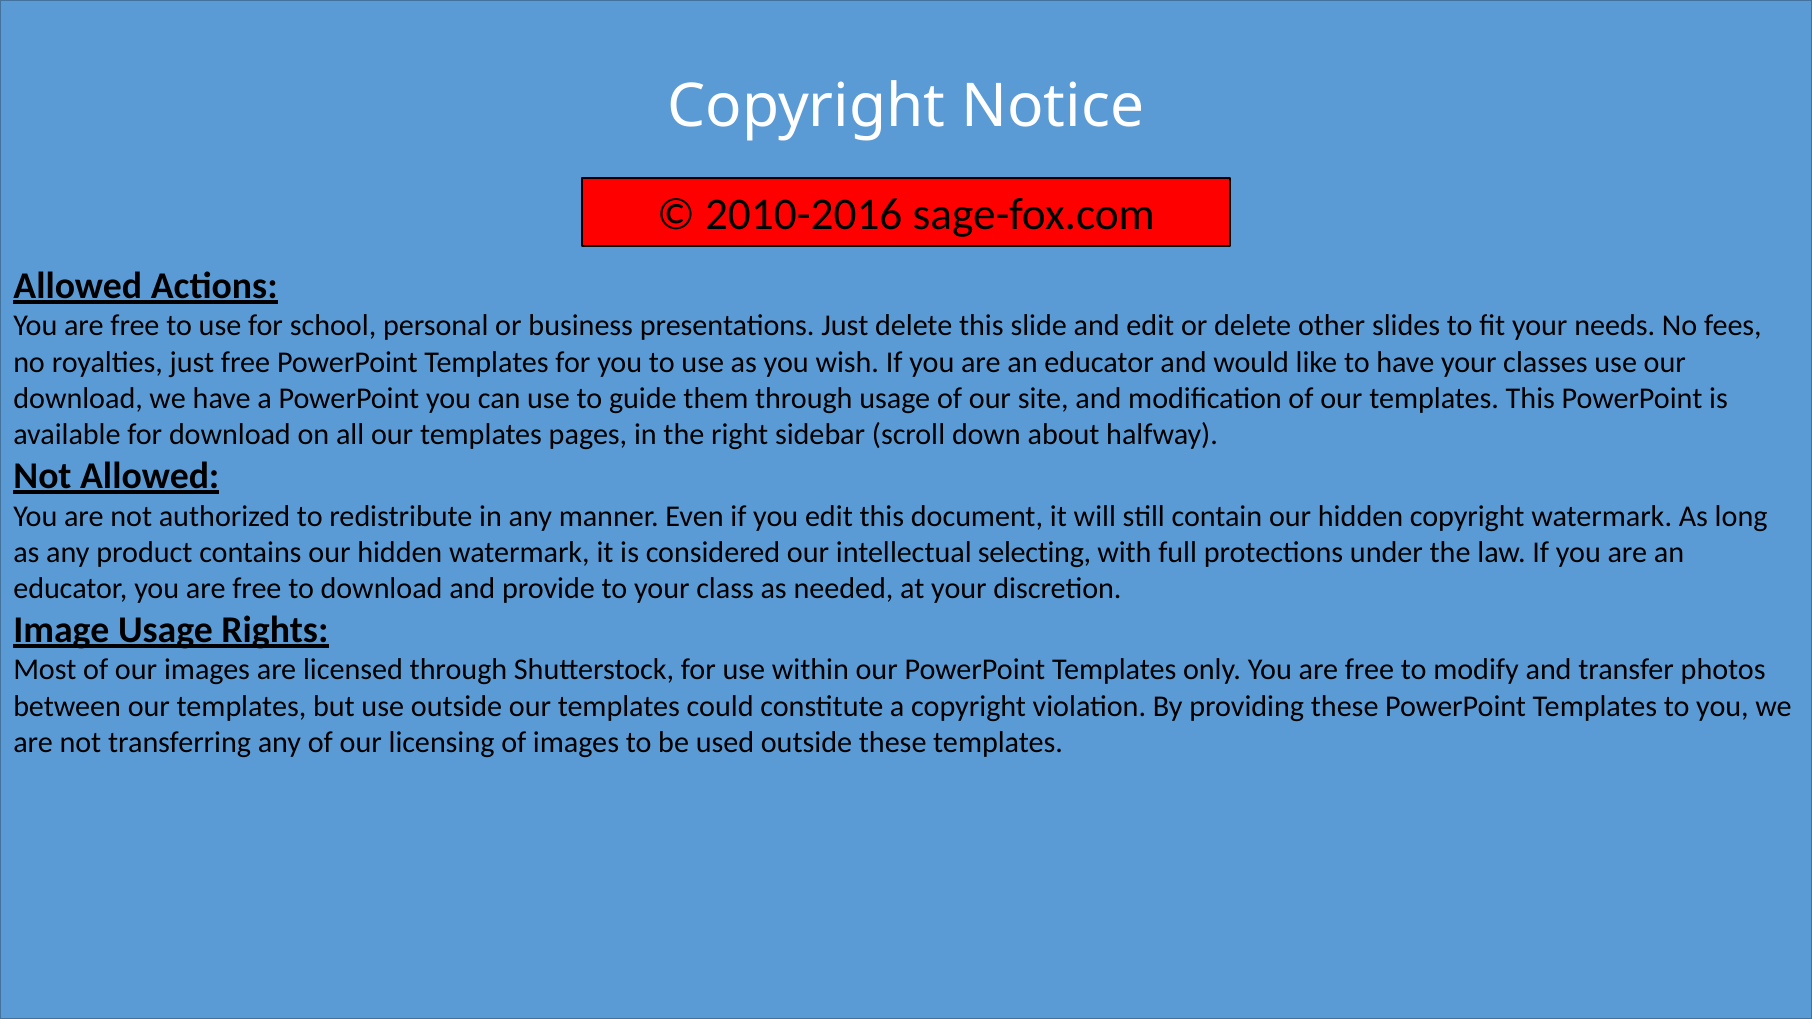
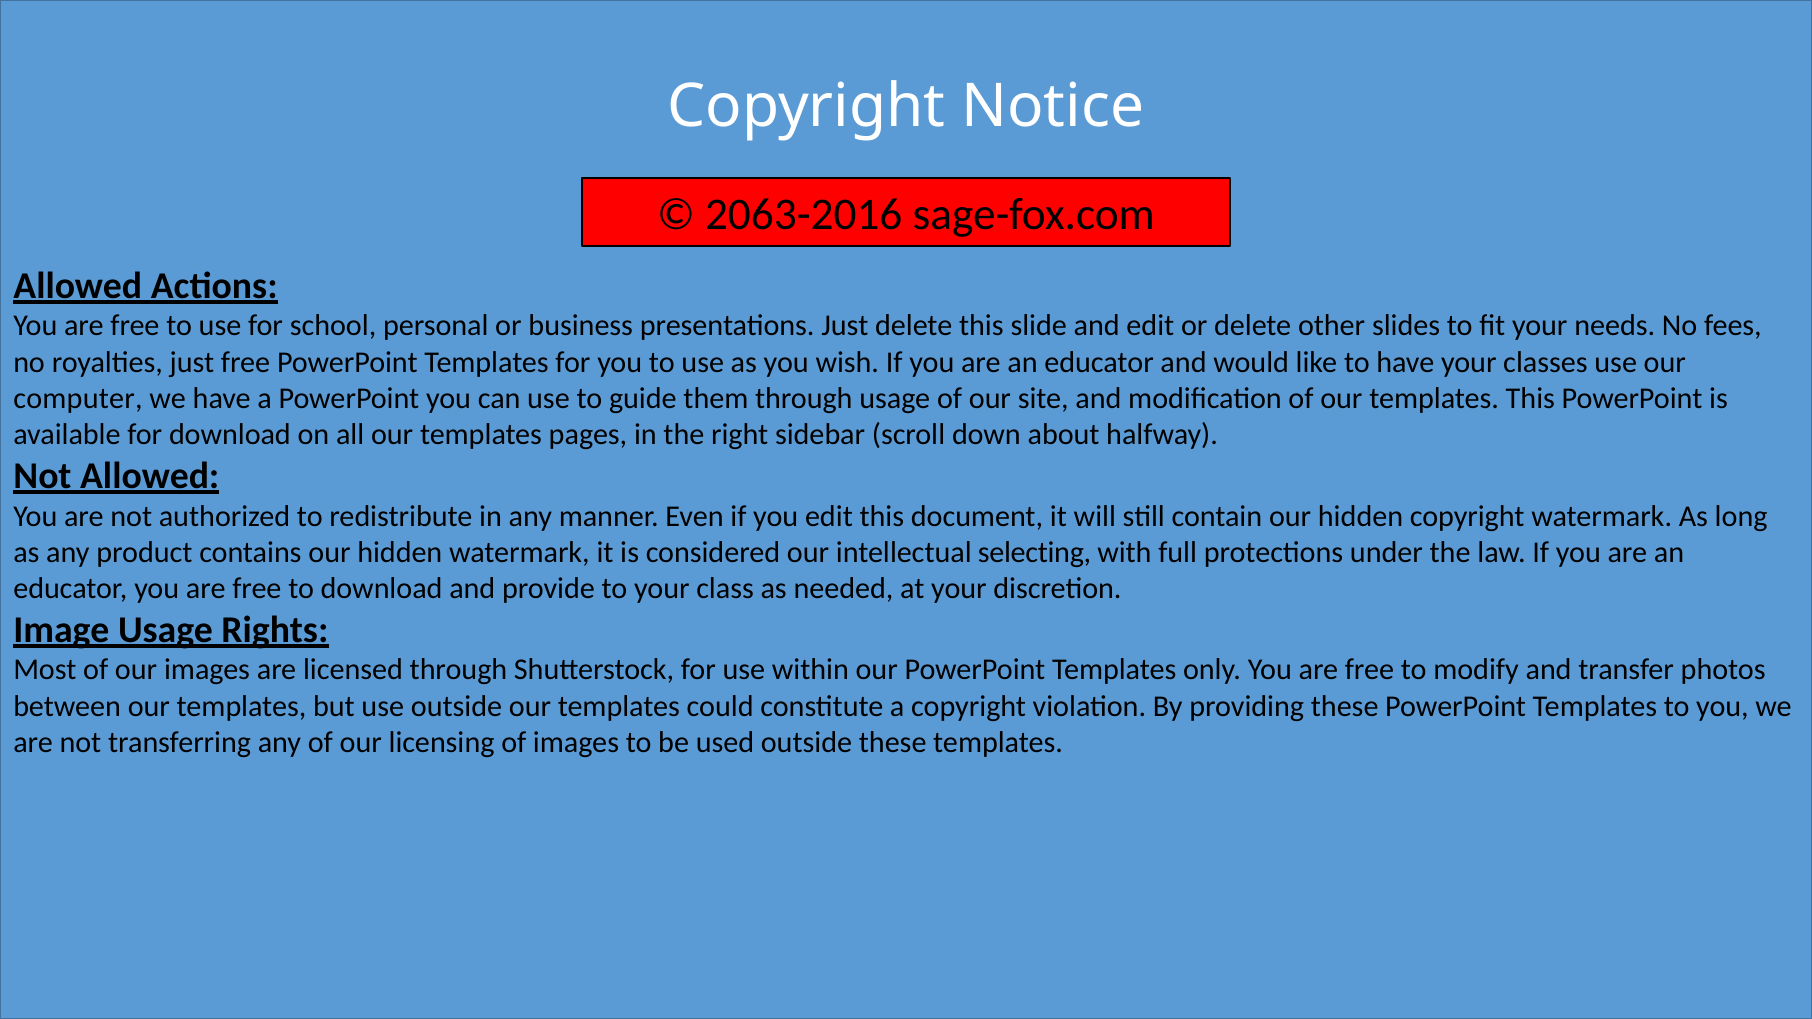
2010-2016: 2010-2016 -> 2063-2016
download at (78, 398): download -> computer
